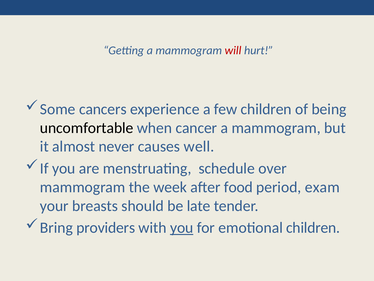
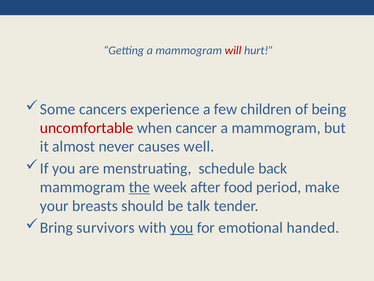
uncomfortable colour: black -> red
over: over -> back
the underline: none -> present
exam: exam -> make
late: late -> talk
providers: providers -> survivors
emotional children: children -> handed
